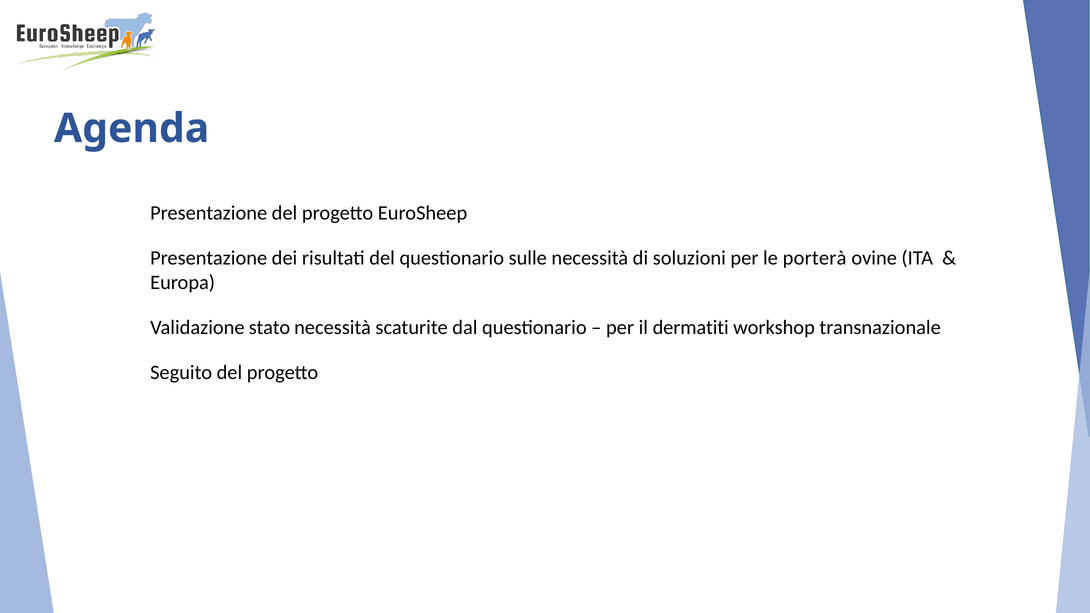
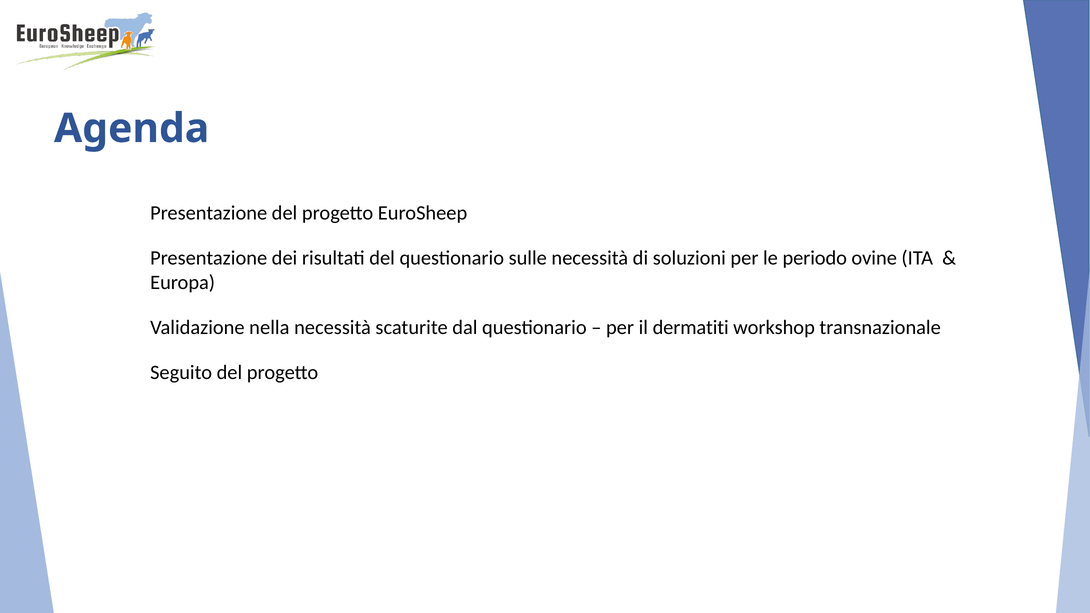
porterà: porterà -> periodo
stato: stato -> nella
